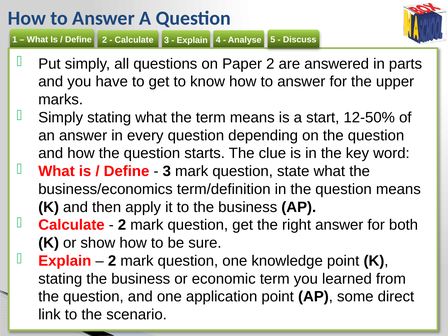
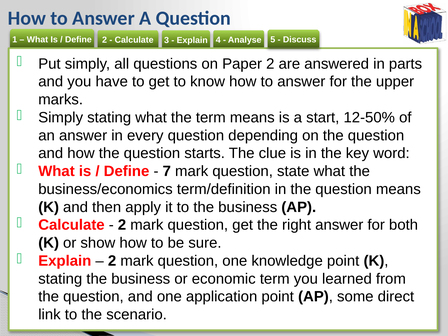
3 at (167, 171): 3 -> 7
